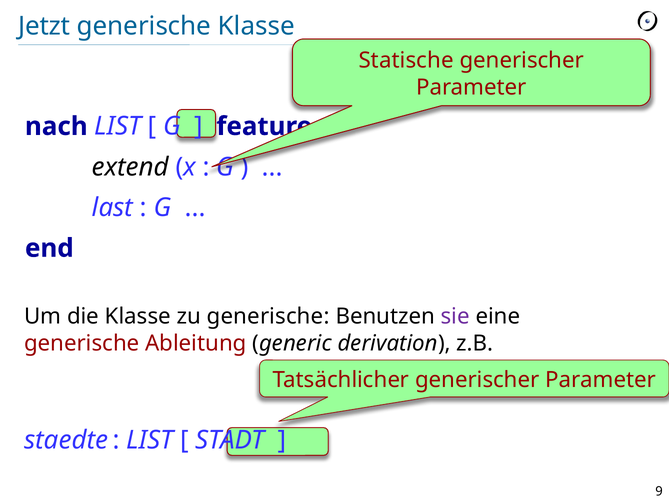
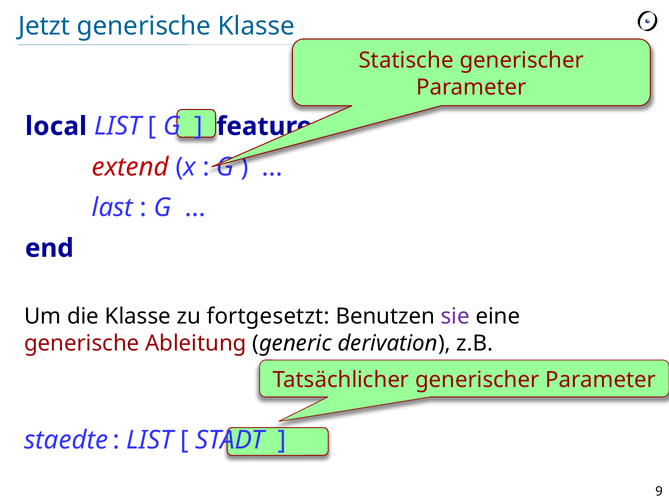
nach: nach -> local
extend colour: black -> red
zu generische: generische -> fortgesetzt
